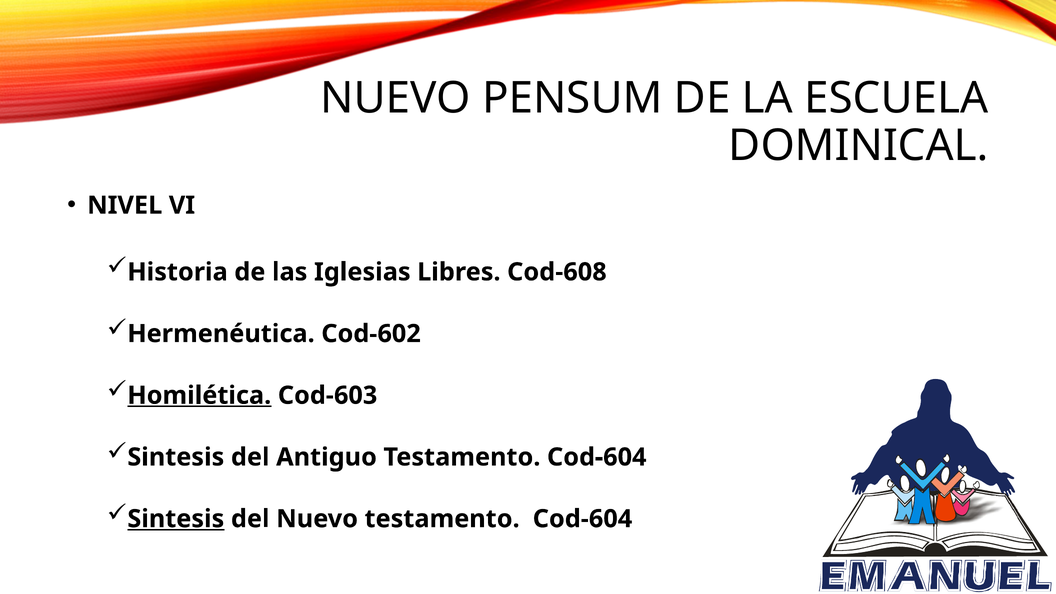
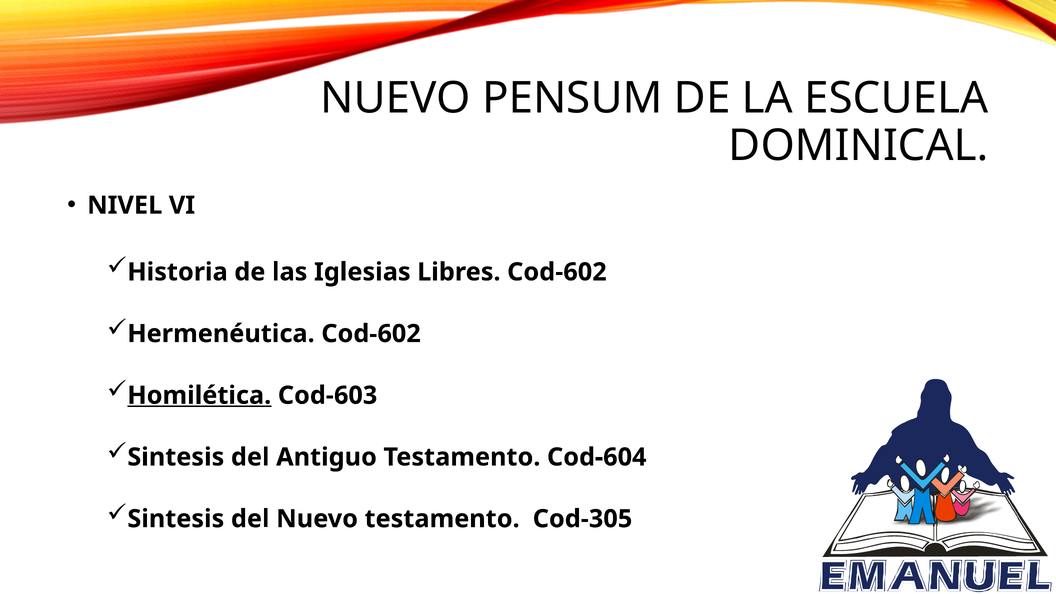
Libres Cod-608: Cod-608 -> Cod-602
Sintesis at (176, 519) underline: present -> none
Nuevo testamento Cod-604: Cod-604 -> Cod-305
